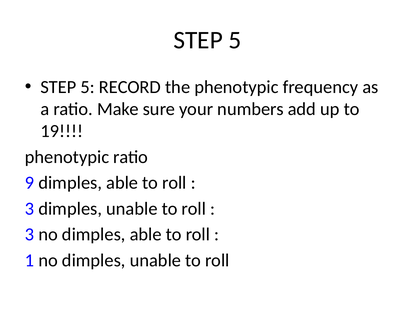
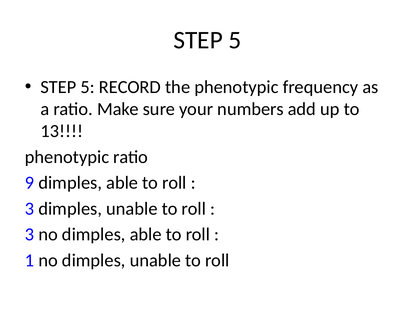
19: 19 -> 13
